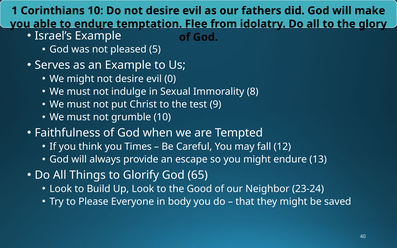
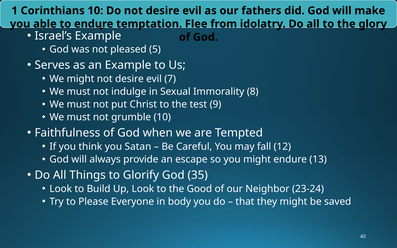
0: 0 -> 7
Times: Times -> Satan
65: 65 -> 35
